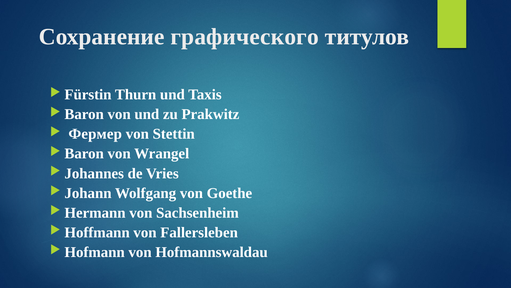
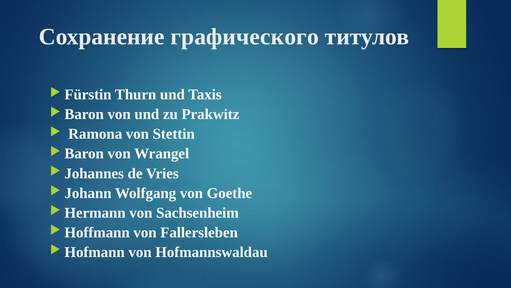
Фермер: Фермер -> Ramona
